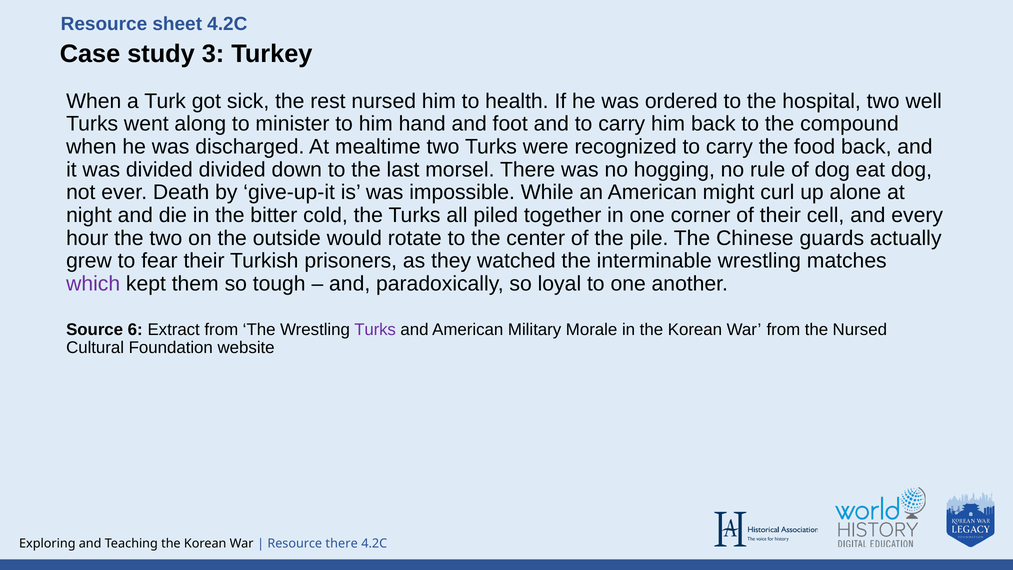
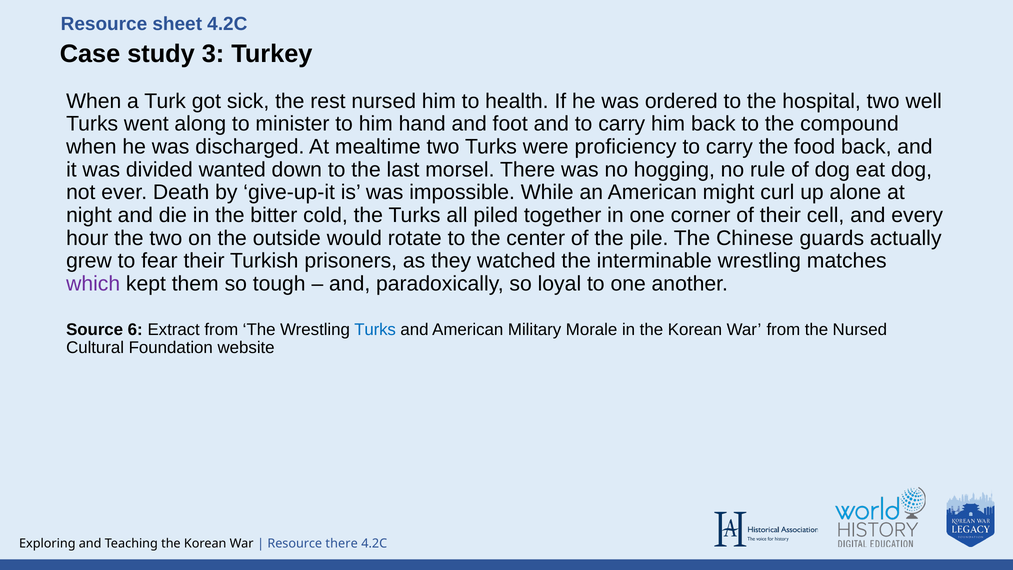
recognized: recognized -> proficiency
divided divided: divided -> wanted
Turks at (375, 329) colour: purple -> blue
